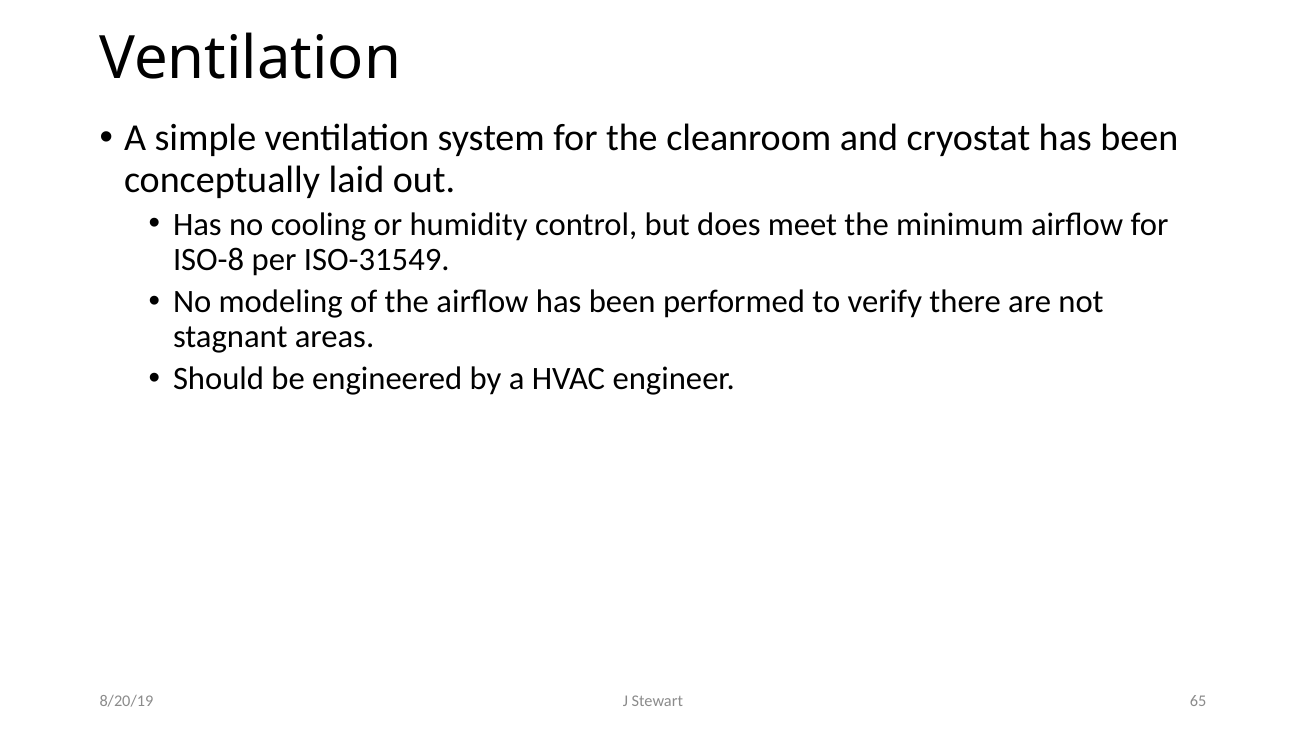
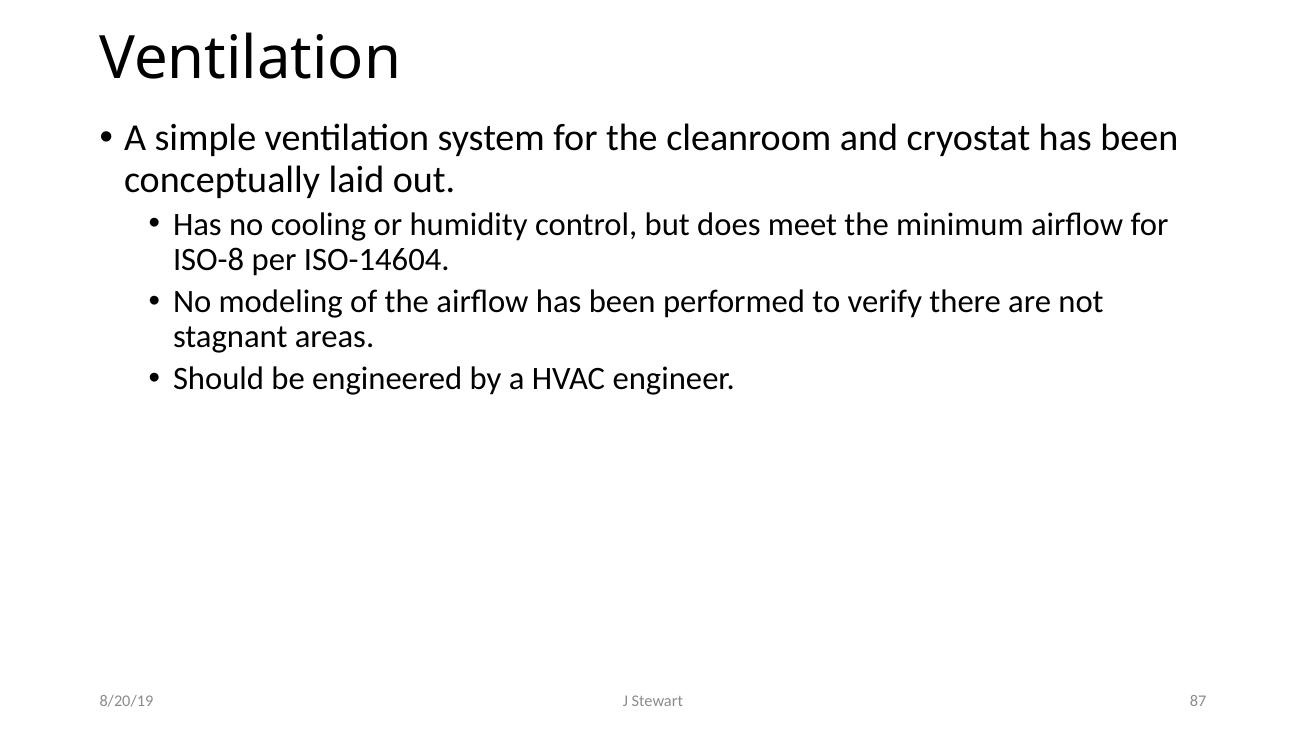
ISO-31549: ISO-31549 -> ISO-14604
65: 65 -> 87
